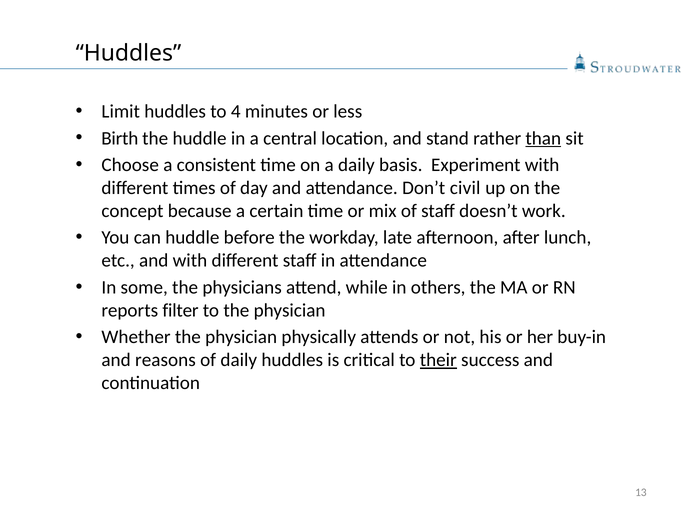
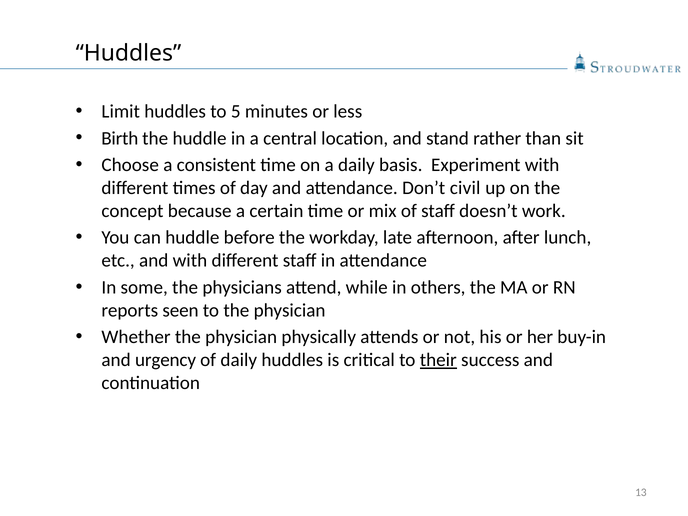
4: 4 -> 5
than underline: present -> none
filter: filter -> seen
reasons: reasons -> urgency
